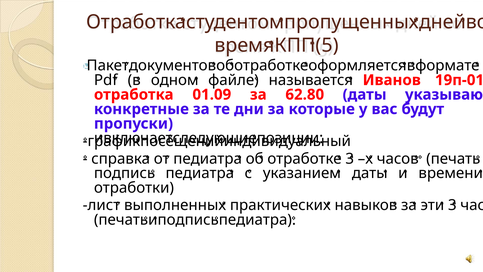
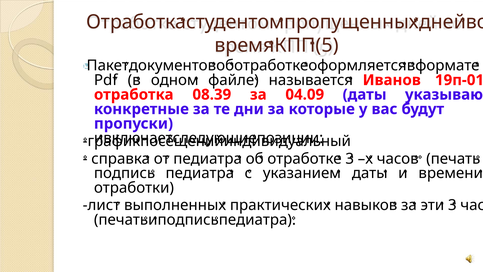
01.09: 01.09 -> 08.39
62.80: 62.80 -> 04.09
